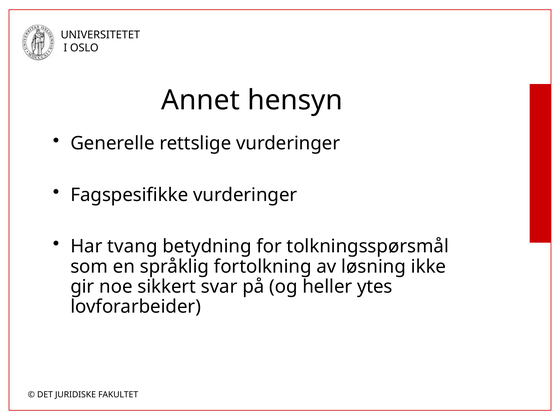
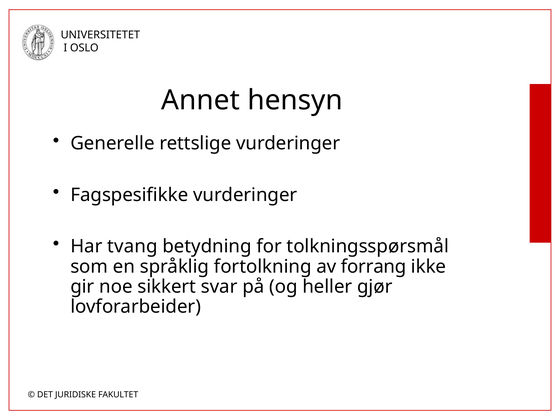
løsning: løsning -> forrang
ytes: ytes -> gjør
